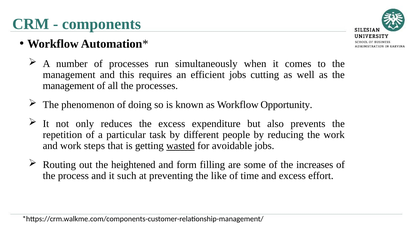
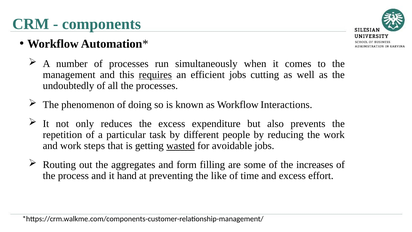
requires underline: none -> present
management at (69, 86): management -> undoubtedly
Opportunity: Opportunity -> Interactions
heightened: heightened -> aggregates
such: such -> hand
